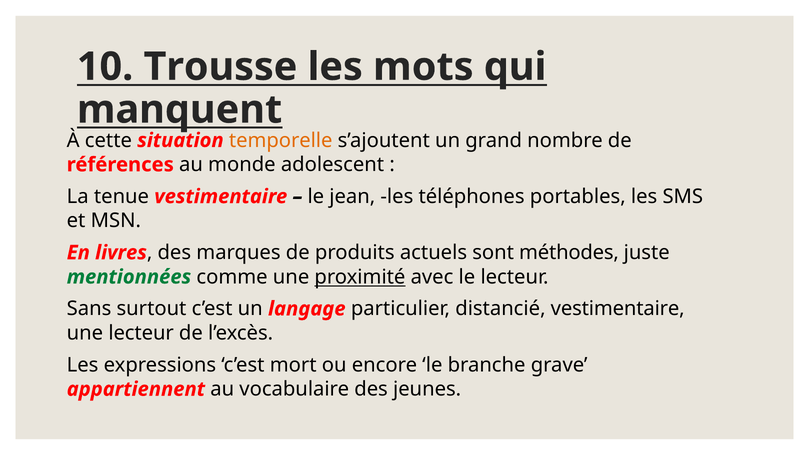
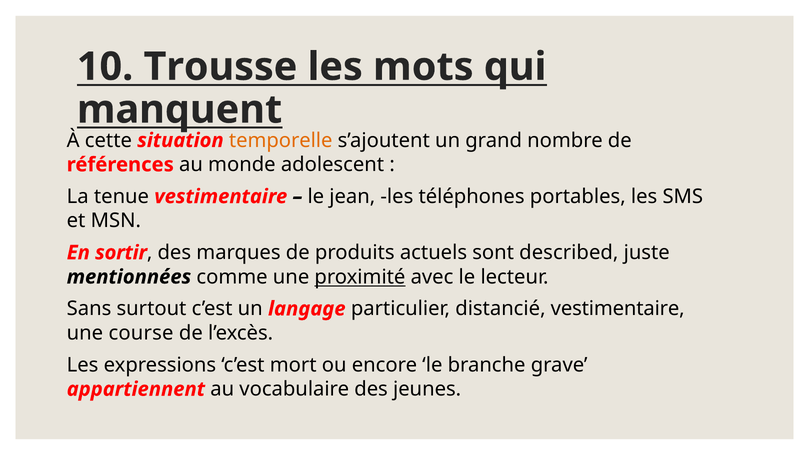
livres: livres -> sortir
méthodes: méthodes -> described
mentionnées colour: green -> black
une lecteur: lecteur -> course
